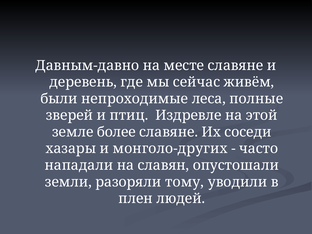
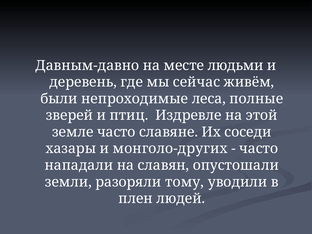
месте славяне: славяне -> людьми
земле более: более -> часто
